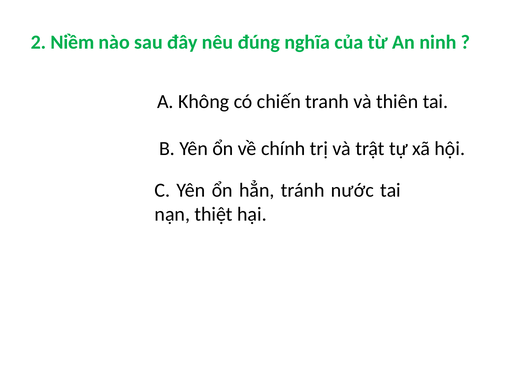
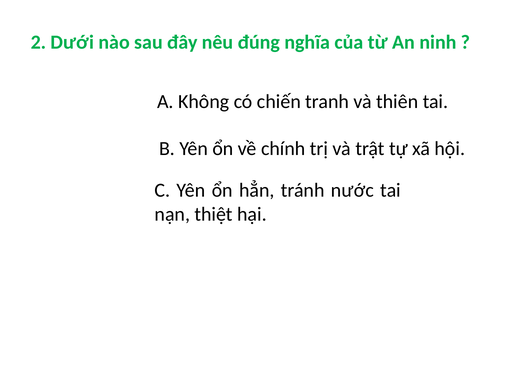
Niềm: Niềm -> Dưới
